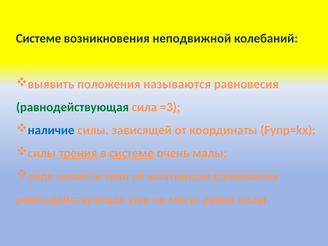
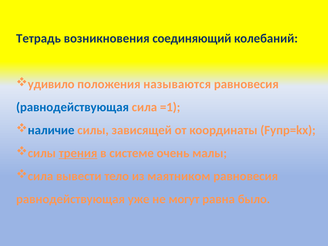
Системе at (39, 38): Системе -> Тетрадь
неподвижной: неподвижной -> соединяющий
выявить: выявить -> удивило
равнодействующая at (72, 107) colour: green -> blue
=3: =3 -> =1
системе at (132, 153) underline: present -> none
равна силы: силы -> было
